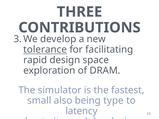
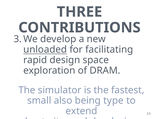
tolerance: tolerance -> unloaded
latency: latency -> extend
